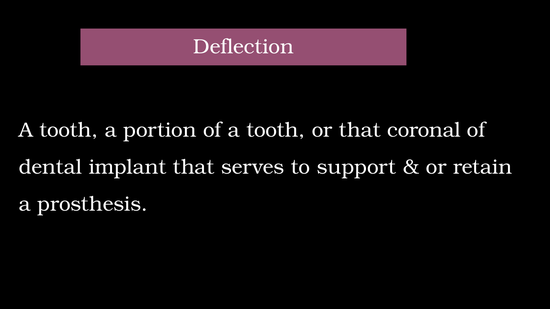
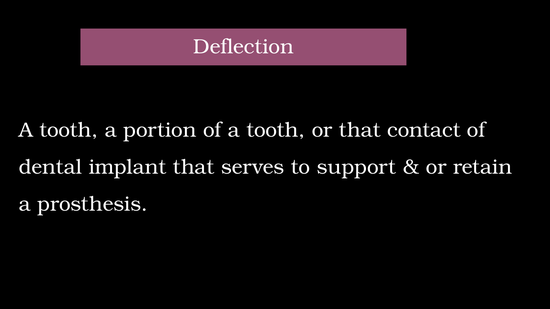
coronal: coronal -> contact
